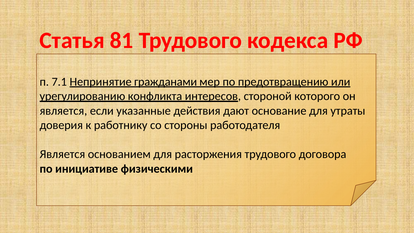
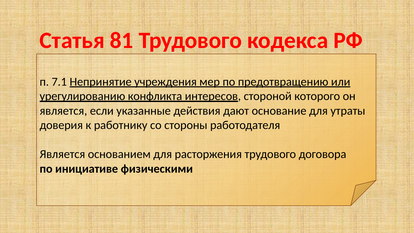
гражданами: гражданами -> учреждения
